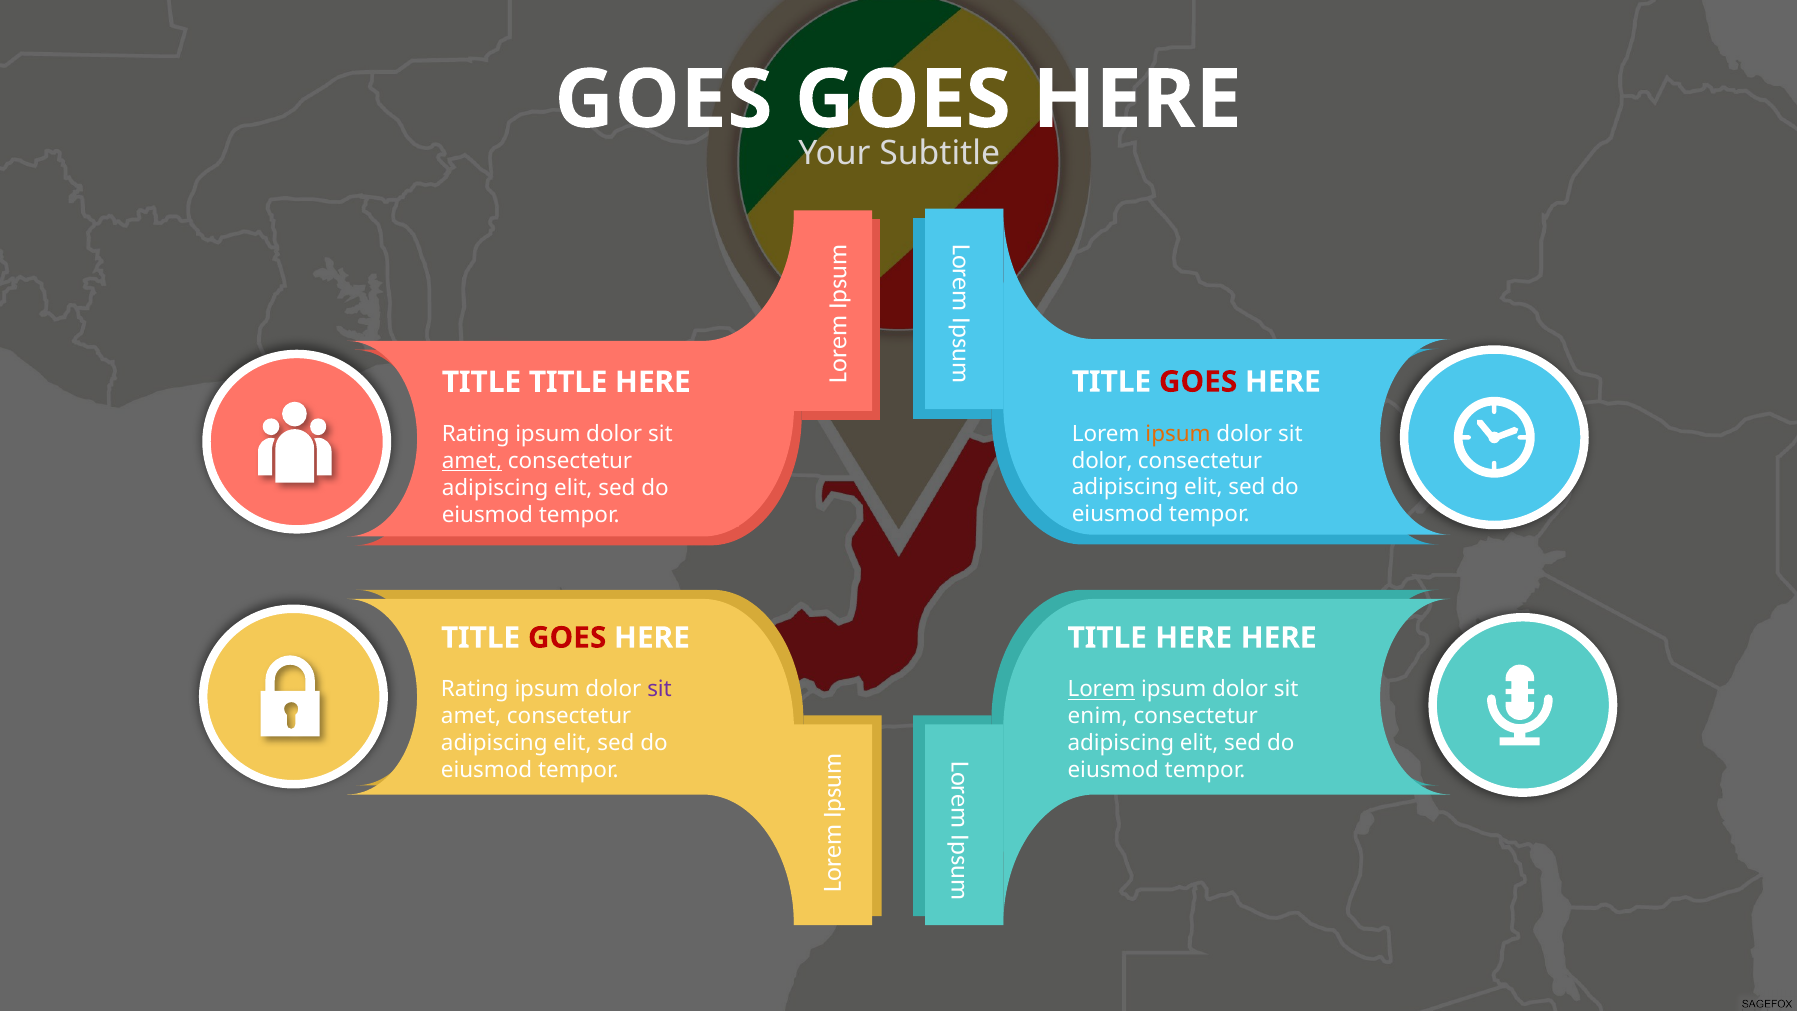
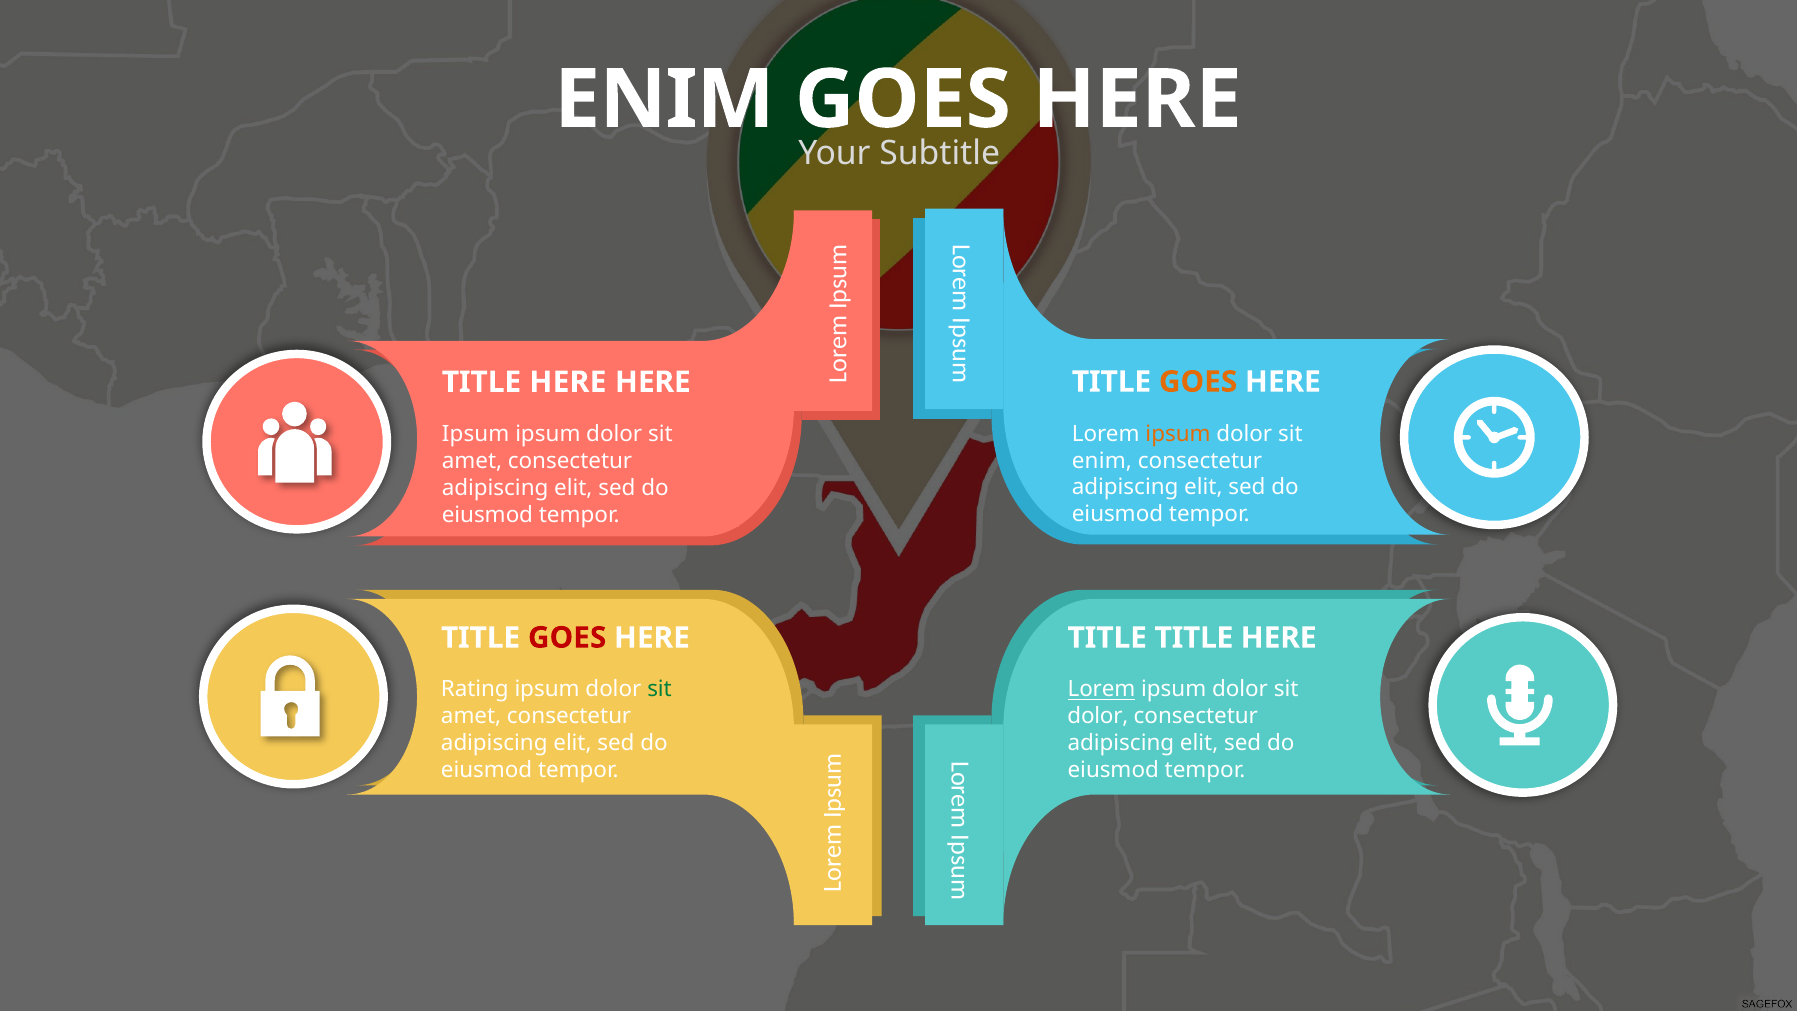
GOES at (664, 100): GOES -> ENIM
TITLE at (568, 382): TITLE -> HERE
GOES at (1198, 382) colour: red -> orange
Rating at (476, 434): Rating -> Ipsum
dolor at (1102, 461): dolor -> enim
amet at (472, 461) underline: present -> none
HERE at (1194, 638): HERE -> TITLE
sit at (660, 689) colour: purple -> green
enim at (1098, 716): enim -> dolor
